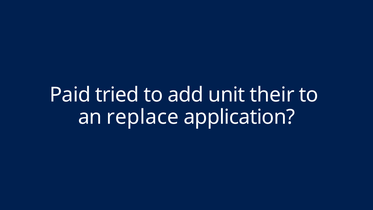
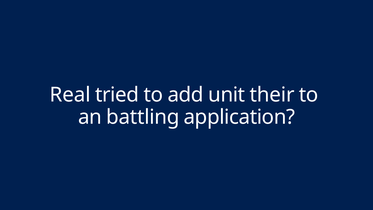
Paid: Paid -> Real
replace: replace -> battling
